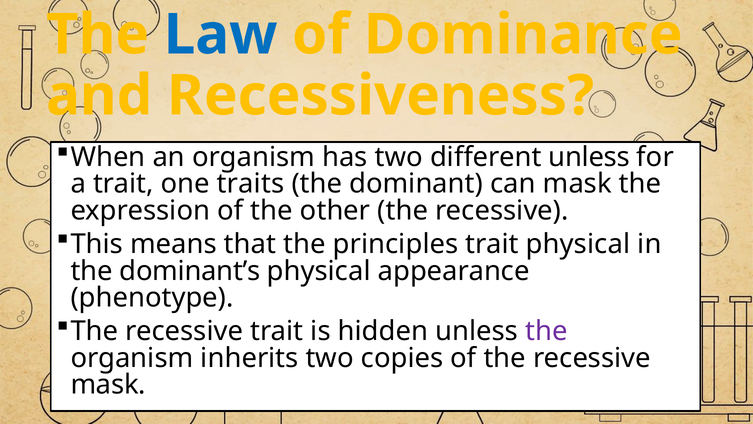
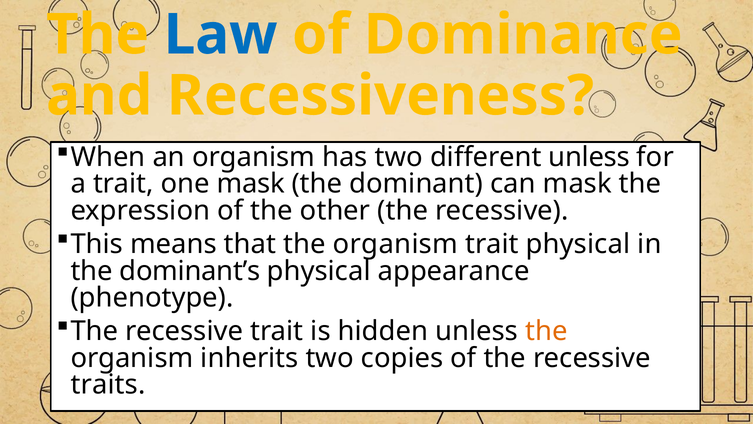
one traits: traits -> mask
that the principles: principles -> organism
the at (546, 331) colour: purple -> orange
mask at (108, 384): mask -> traits
